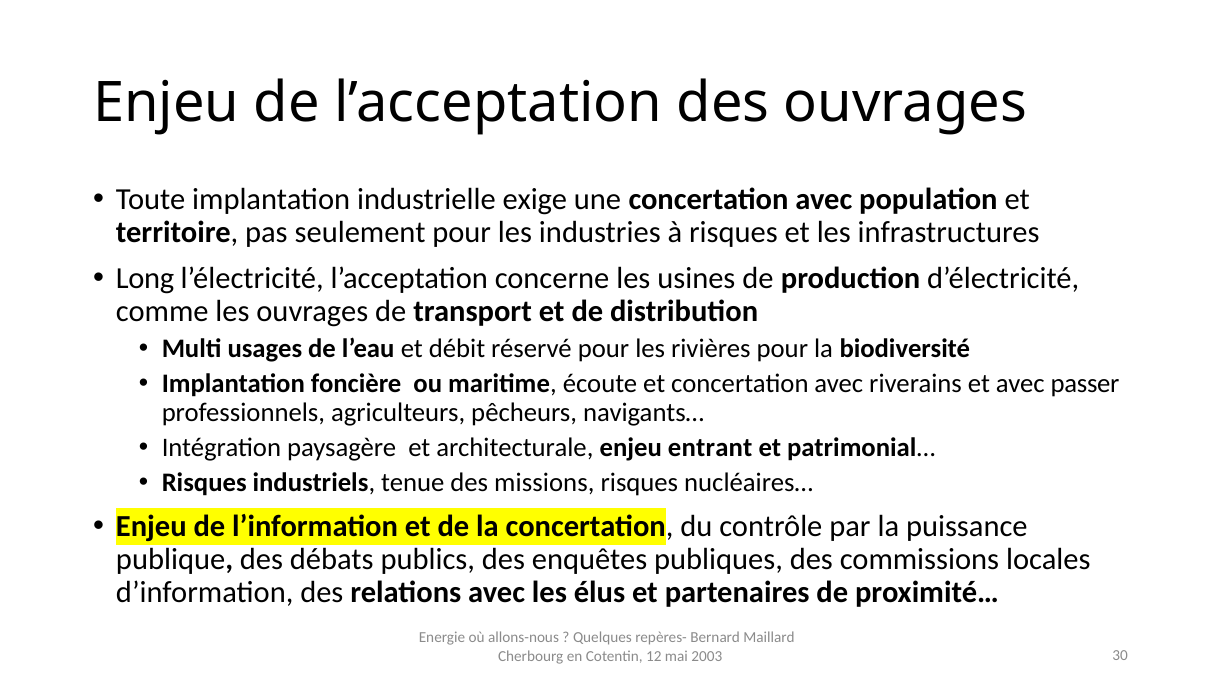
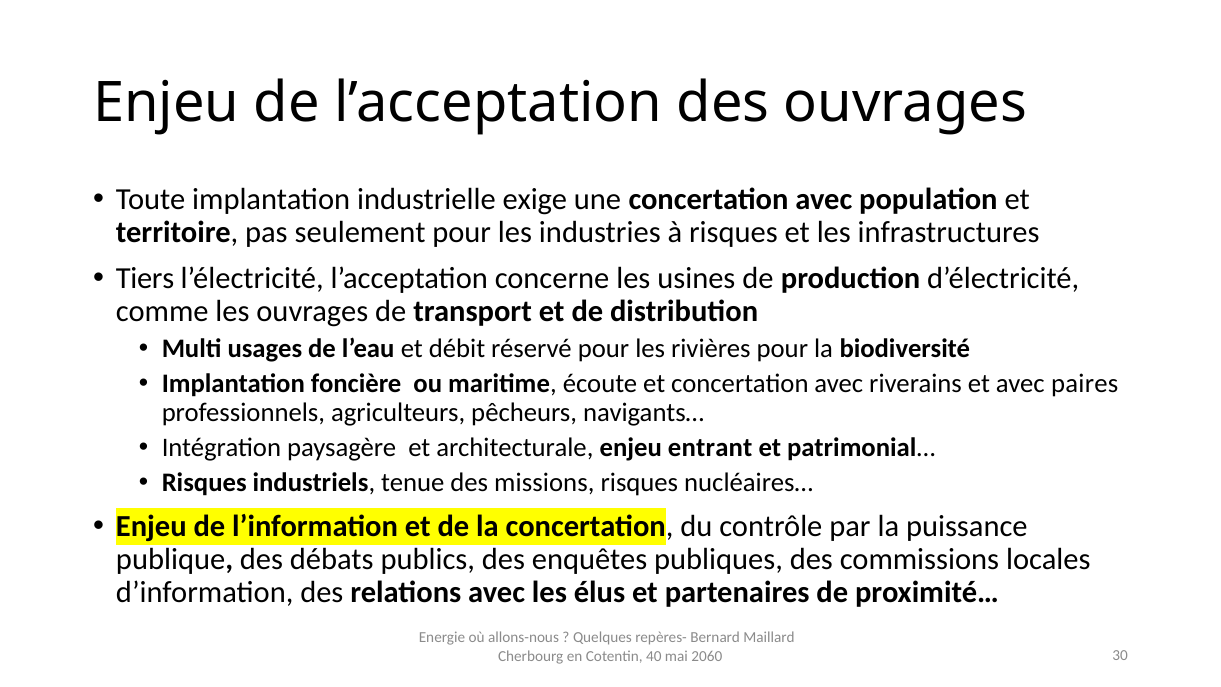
Long: Long -> Tiers
passer: passer -> paires
12: 12 -> 40
2003: 2003 -> 2060
